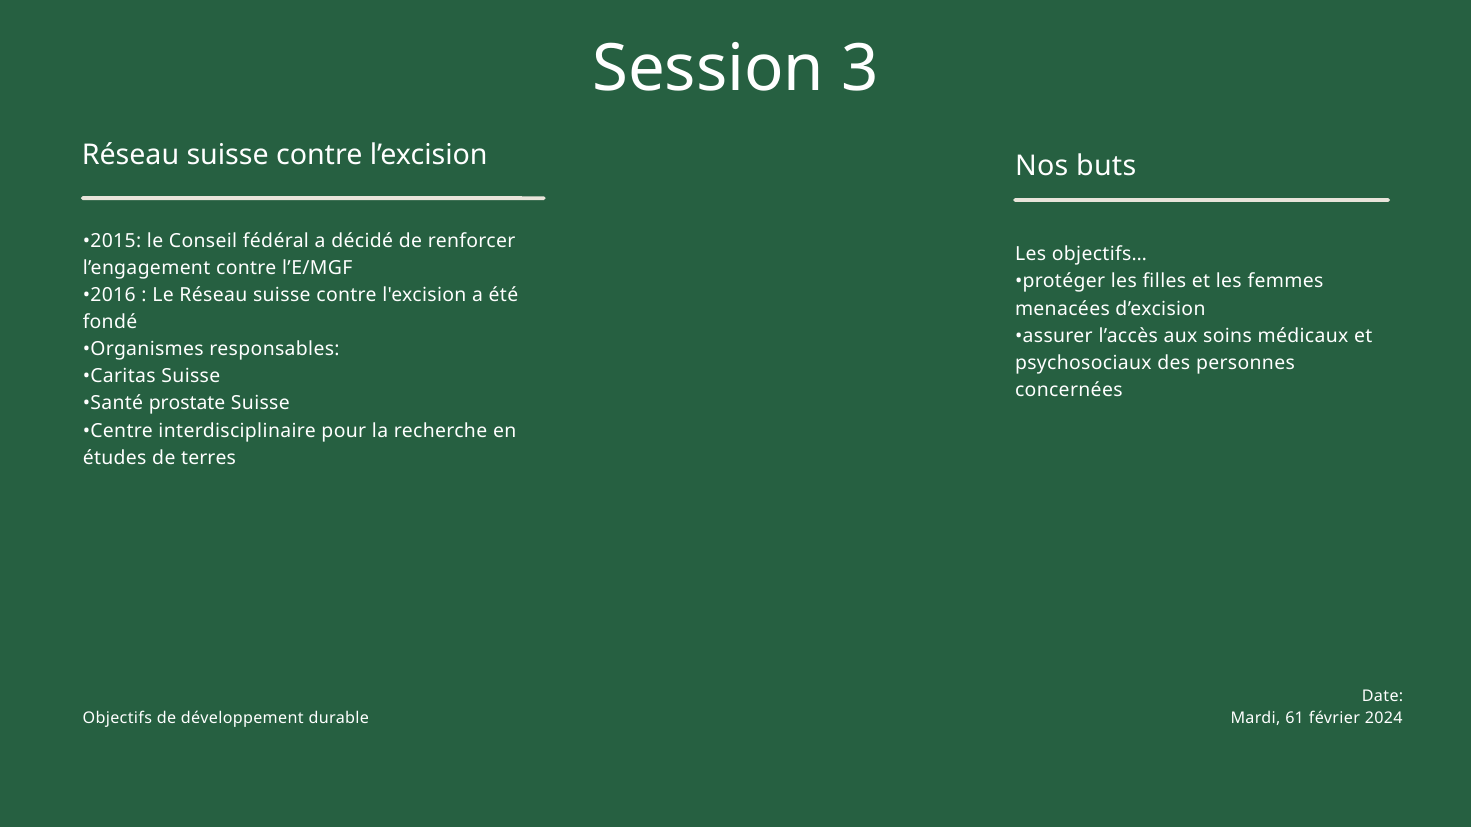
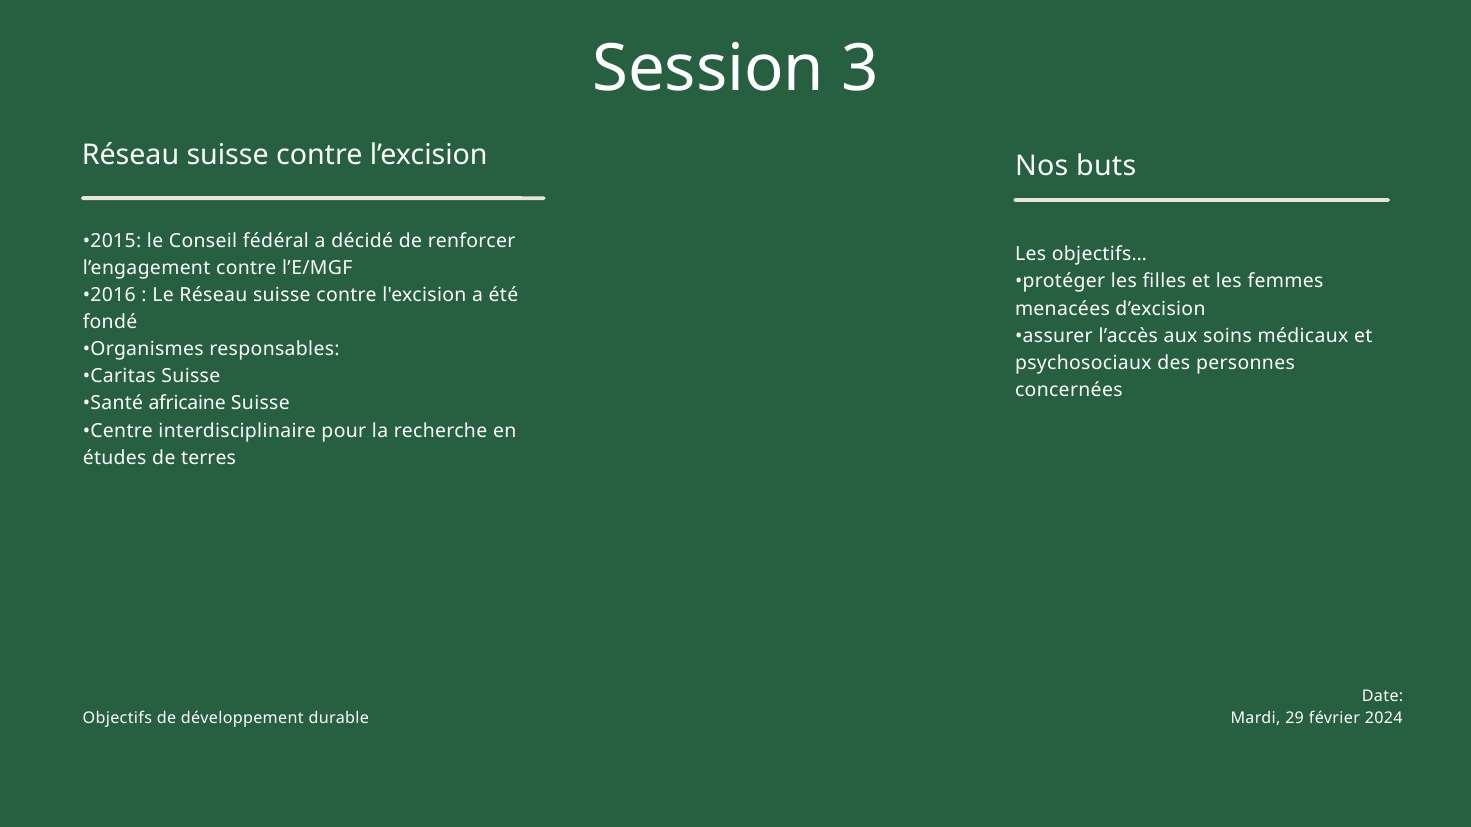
prostate: prostate -> africaine
61: 61 -> 29
